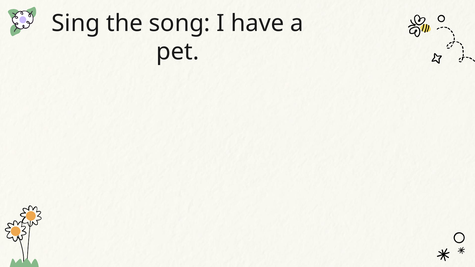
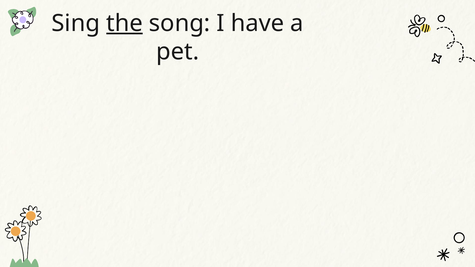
the underline: none -> present
